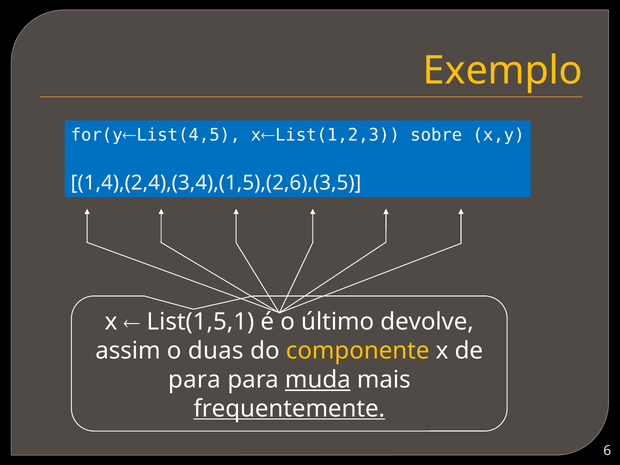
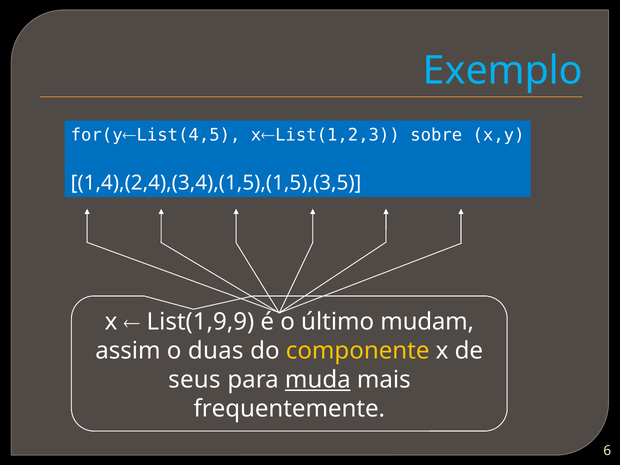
Exemplo colour: yellow -> light blue
1,4),(2,4),(3,4),(1,5),(2,6),(3,5: 1,4),(2,4),(3,4),(1,5),(2,6),(3,5 -> 1,4),(2,4),(3,4),(1,5),(1,5),(3,5
List(1,5,1: List(1,5,1 -> List(1,9,9
devolve: devolve -> mudam
para at (194, 380): para -> seus
frequentemente underline: present -> none
